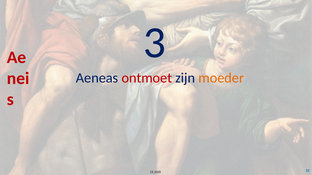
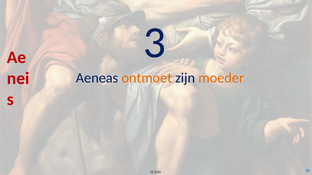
ontmoet colour: red -> orange
